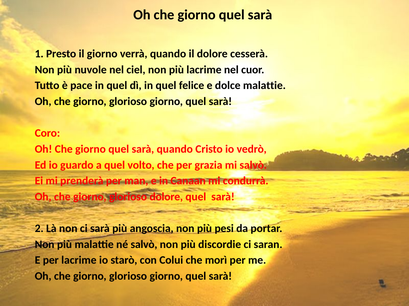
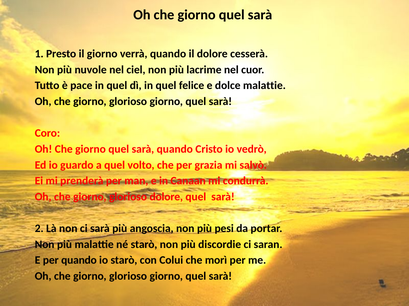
né salvò: salvò -> starò
per lacrime: lacrime -> quando
